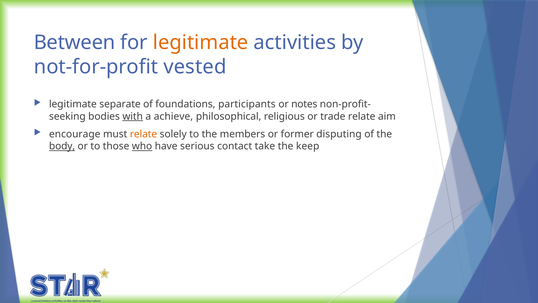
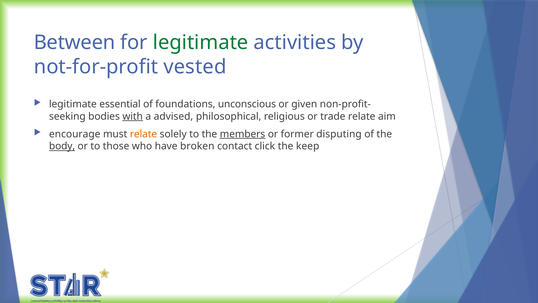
legitimate at (201, 42) colour: orange -> green
separate: separate -> essential
participants: participants -> unconscious
notes: notes -> given
achieve: achieve -> advised
members underline: none -> present
who underline: present -> none
serious: serious -> broken
take: take -> click
